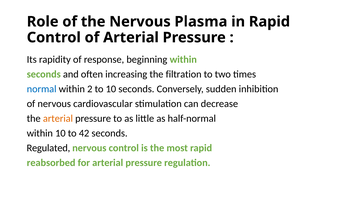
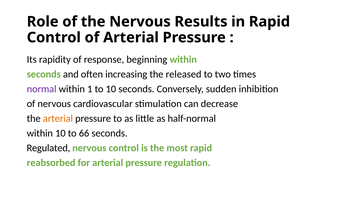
Plasma: Plasma -> Results
filtration: filtration -> released
normal colour: blue -> purple
2: 2 -> 1
42: 42 -> 66
